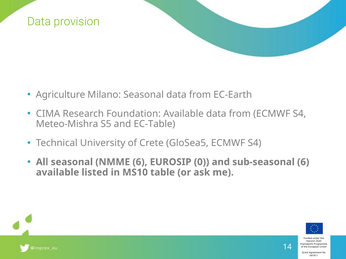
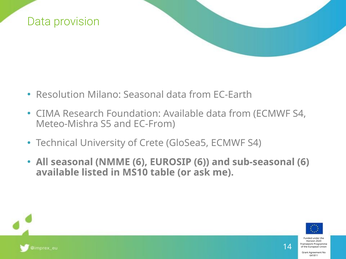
Agriculture: Agriculture -> Resolution
EC-Table: EC-Table -> EC-From
EUROSIP 0: 0 -> 6
